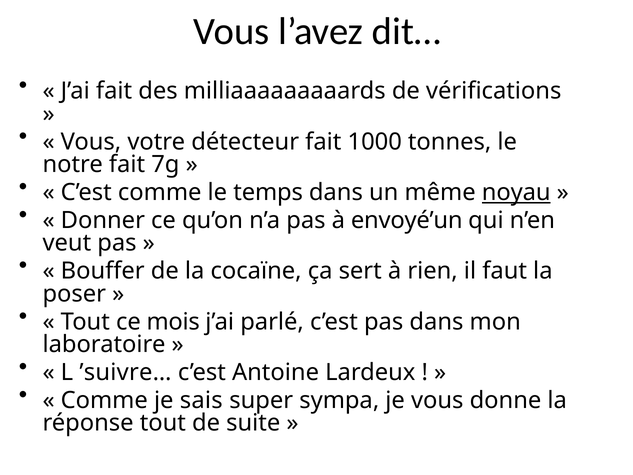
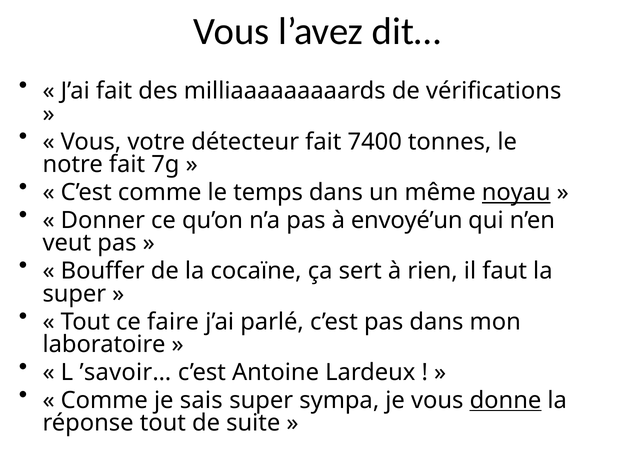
1000: 1000 -> 7400
poser at (74, 294): poser -> super
mois: mois -> faire
’suivre…: ’suivre… -> ’savoir…
donne underline: none -> present
